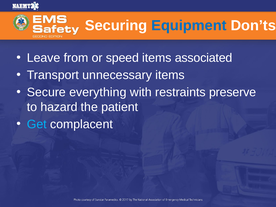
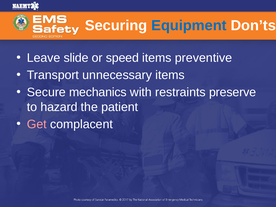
from: from -> slide
associated: associated -> preventive
everything: everything -> mechanics
Get colour: light blue -> pink
